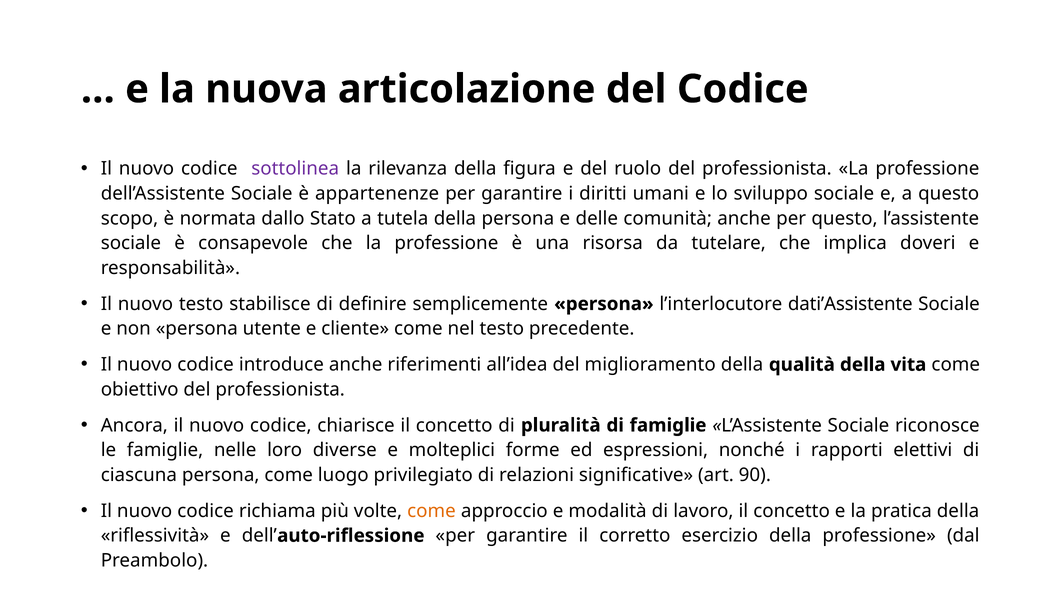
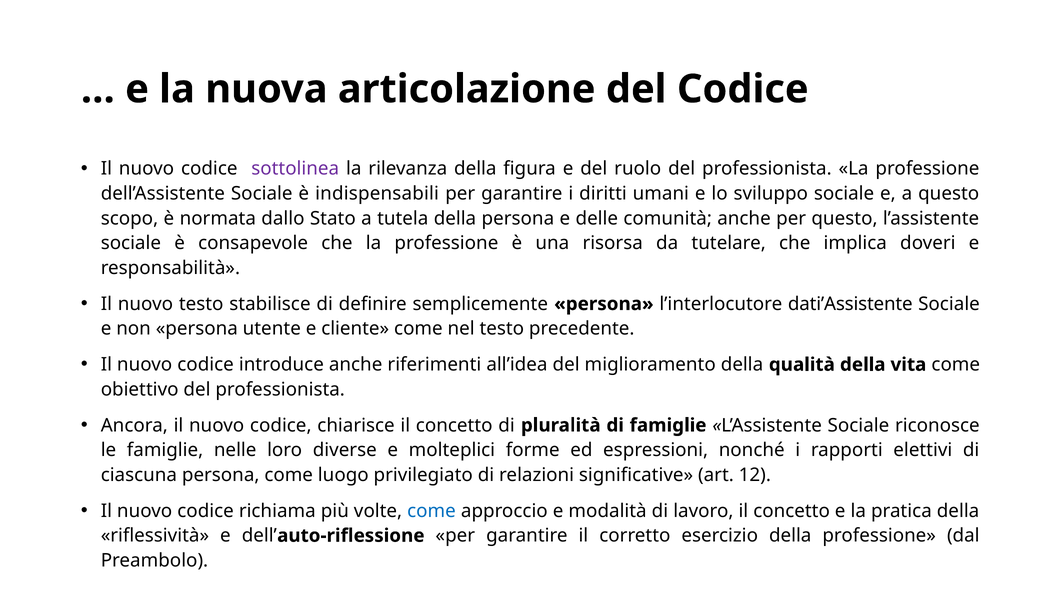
appartenenze: appartenenze -> indispensabili
90: 90 -> 12
come at (431, 511) colour: orange -> blue
